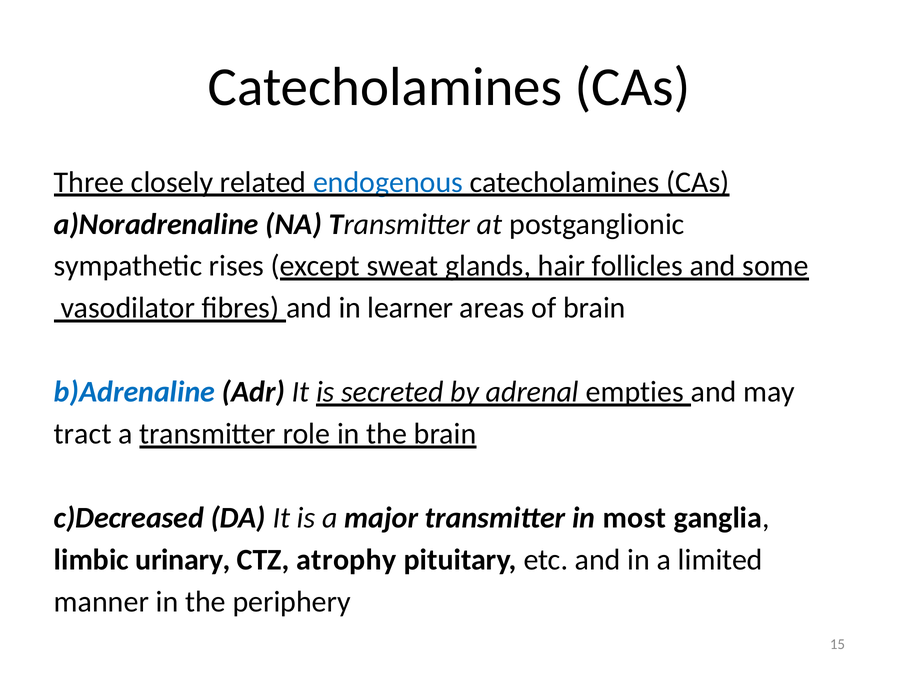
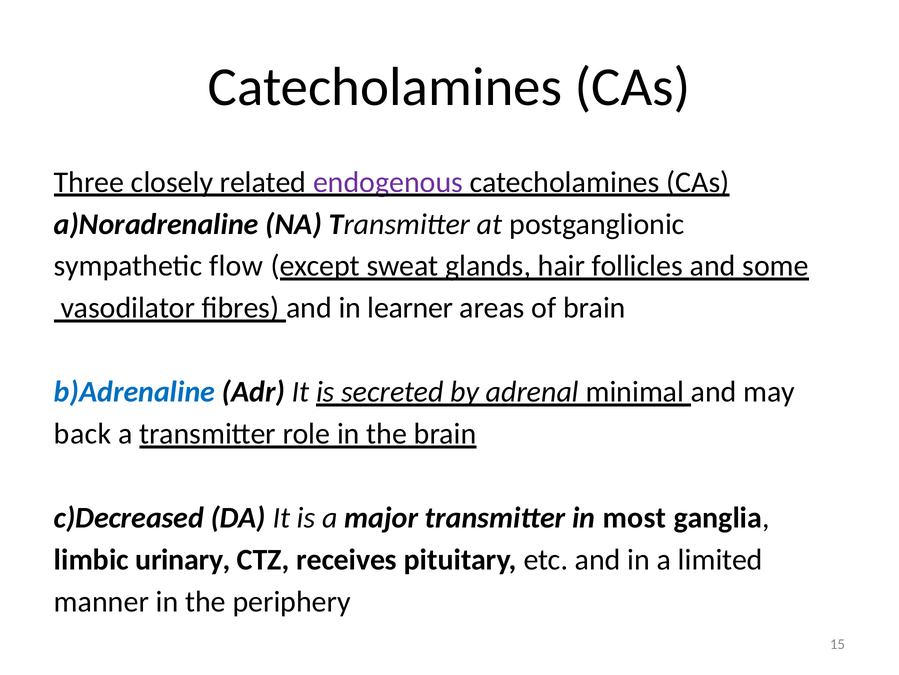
endogenous colour: blue -> purple
rises: rises -> flow
empties: empties -> minimal
tract: tract -> back
atrophy: atrophy -> receives
